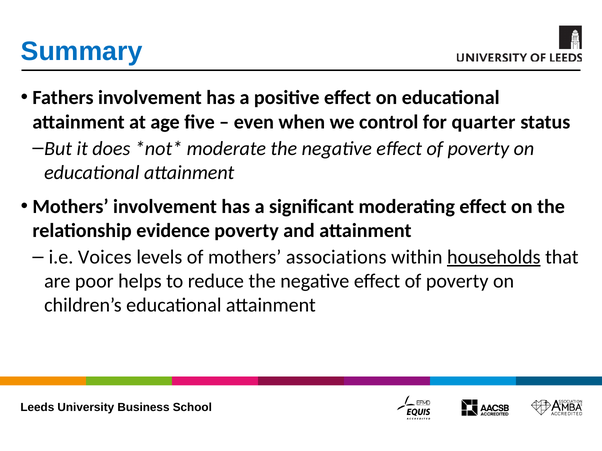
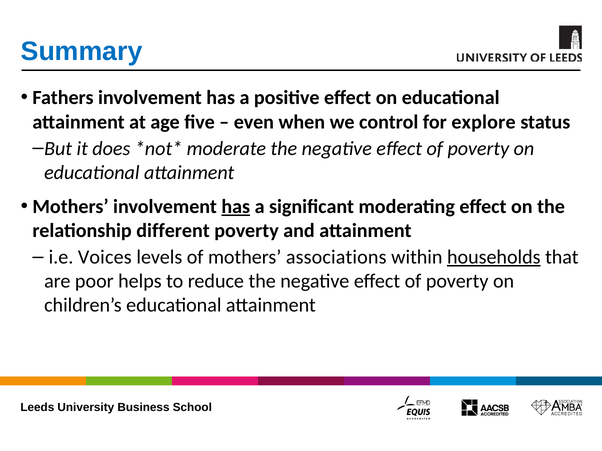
quarter: quarter -> explore
has at (236, 207) underline: none -> present
evidence: evidence -> different
